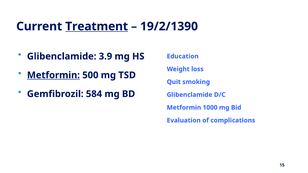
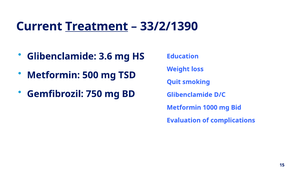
19/2/1390: 19/2/1390 -> 33/2/1390
3.9: 3.9 -> 3.6
Metformin at (53, 75) underline: present -> none
584: 584 -> 750
